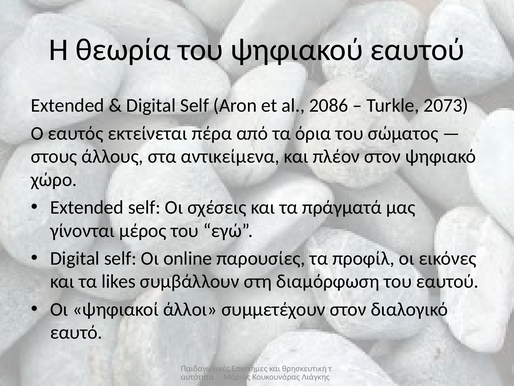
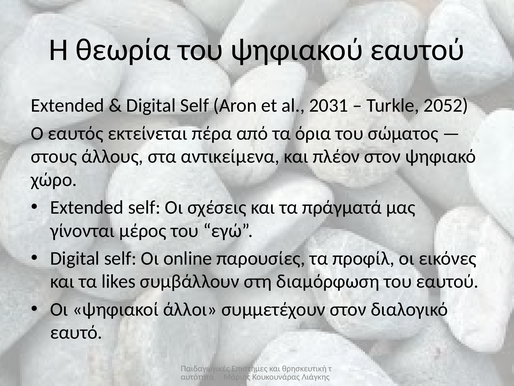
2086: 2086 -> 2031
2073: 2073 -> 2052
